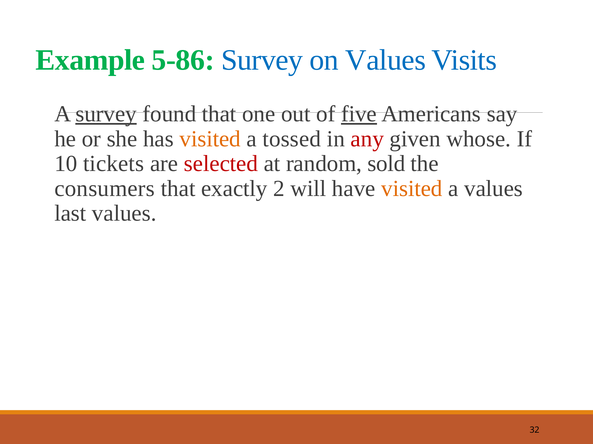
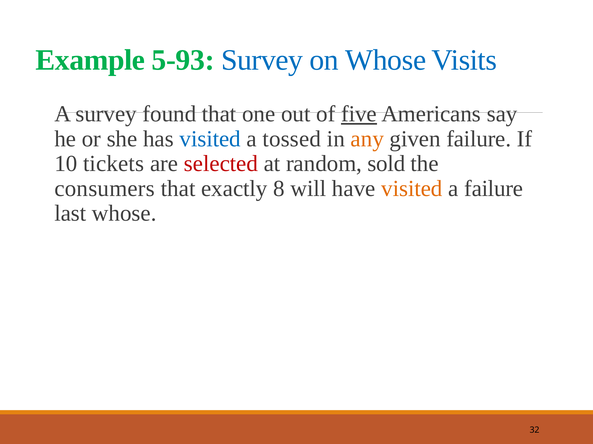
5-86: 5-86 -> 5-93
on Values: Values -> Whose
survey at (106, 114) underline: present -> none
visited at (210, 139) colour: orange -> blue
any colour: red -> orange
given whose: whose -> failure
2: 2 -> 8
a values: values -> failure
last values: values -> whose
